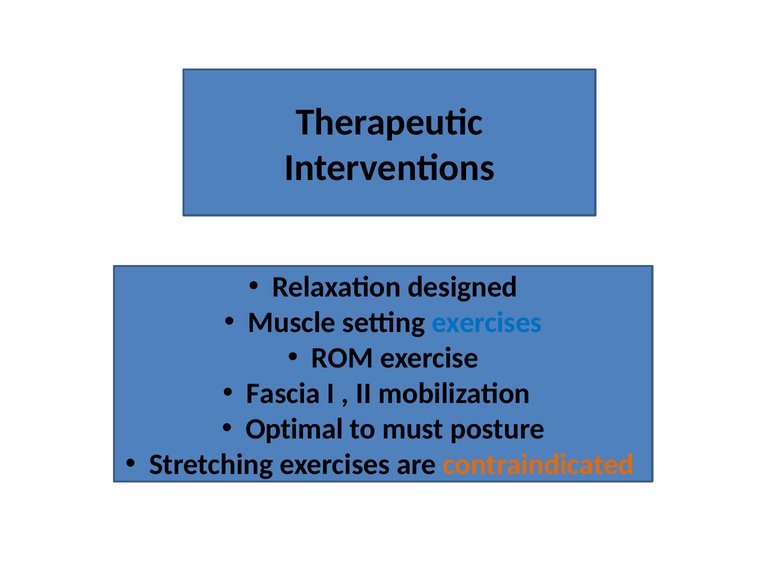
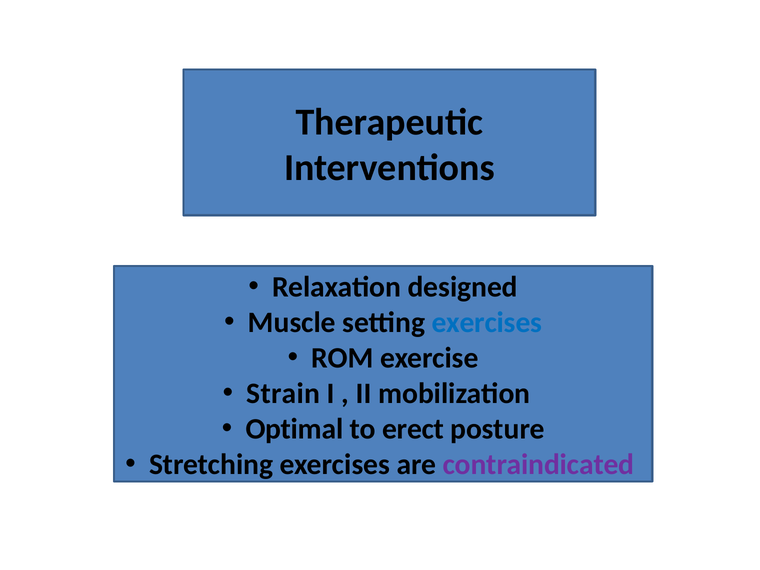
Fascia: Fascia -> Strain
must: must -> erect
contraindicated colour: orange -> purple
